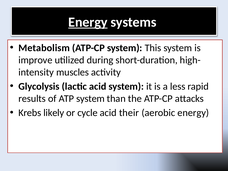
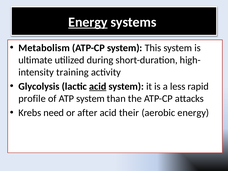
improve: improve -> ultimate
muscles: muscles -> training
acid at (98, 86) underline: none -> present
results: results -> profile
likely: likely -> need
cycle: cycle -> after
